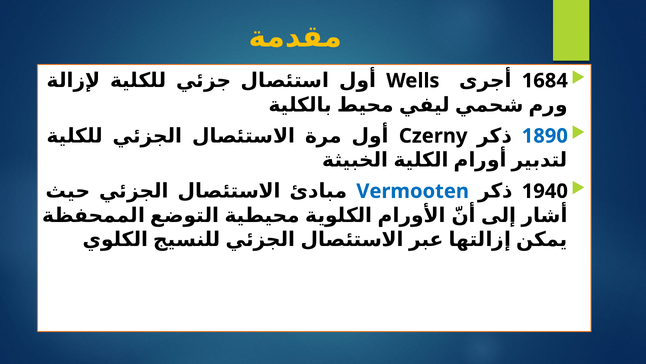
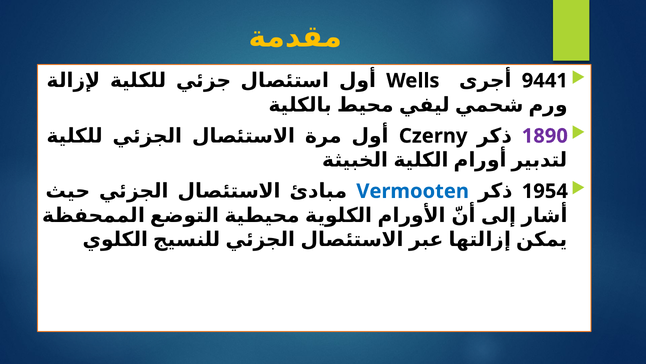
1684: 1684 -> 9441
1890 colour: blue -> purple
1940: 1940 -> 1954
